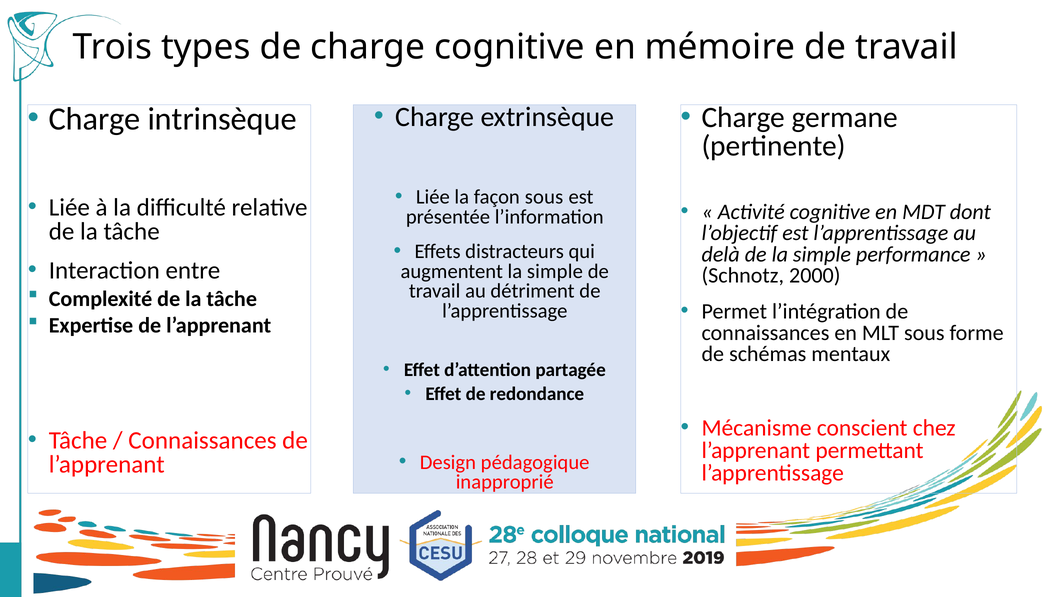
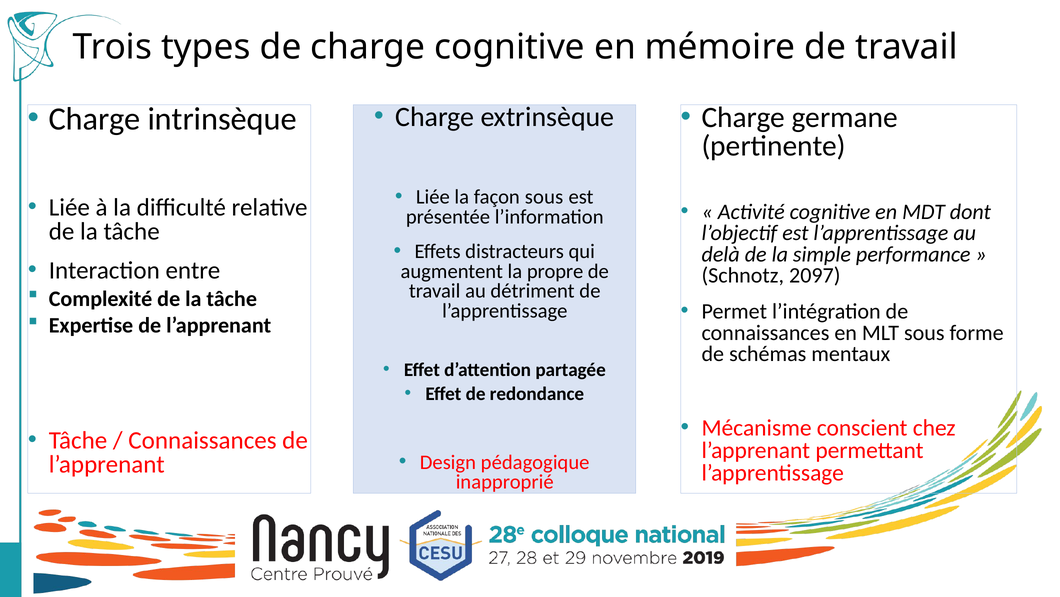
augmentent la simple: simple -> propre
2000: 2000 -> 2097
